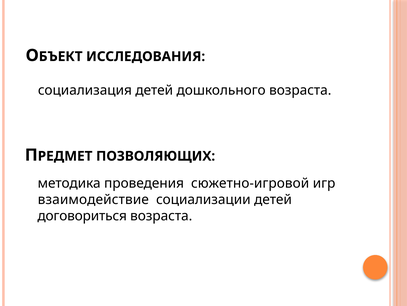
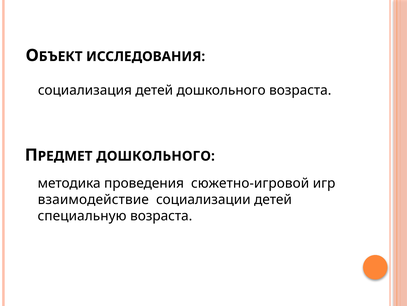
ПОЗВОЛЯЮЩИХ at (156, 156): ПОЗВОЛЯЮЩИХ -> ДОШКОЛЬНОГО
договориться: договориться -> специальную
